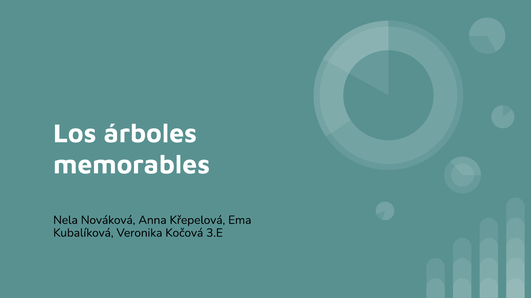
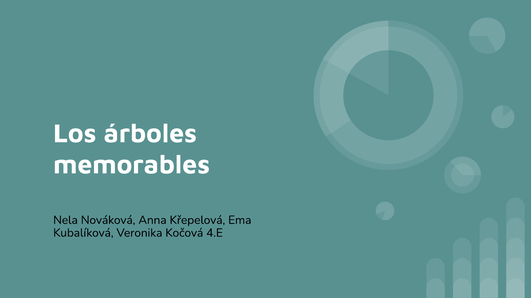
3.E: 3.E -> 4.E
